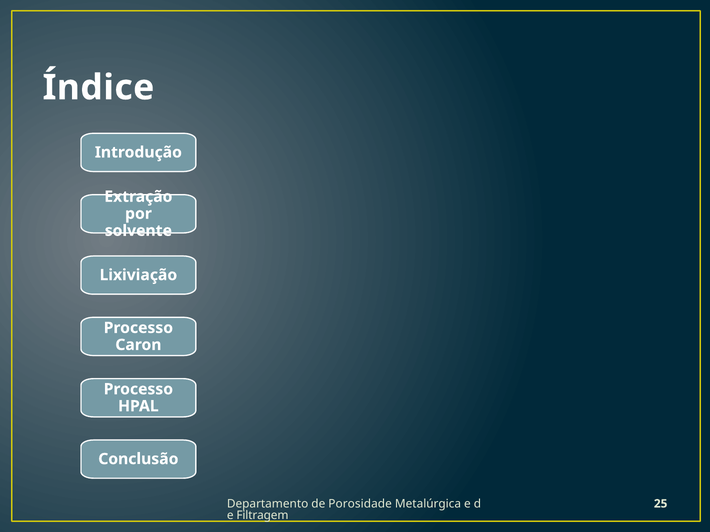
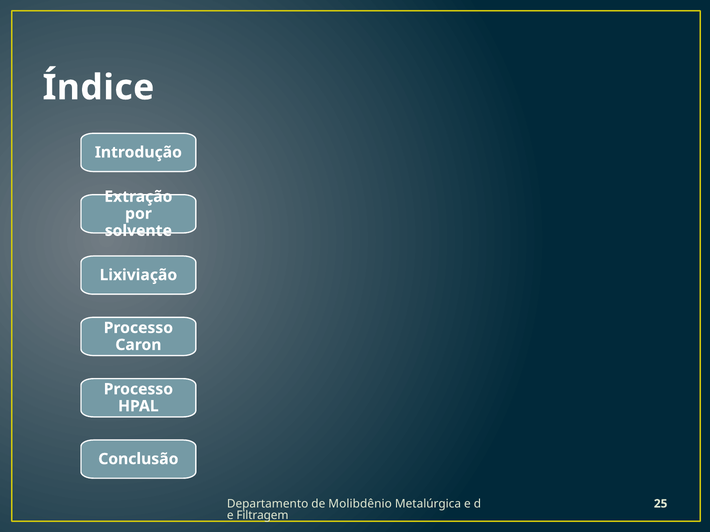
Porosidade: Porosidade -> Molibdênio
